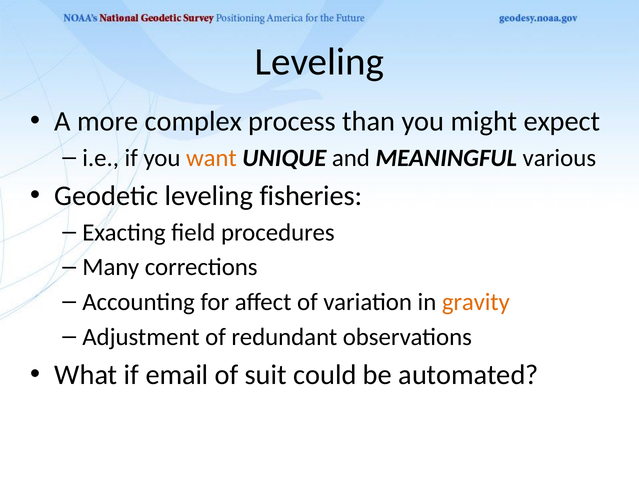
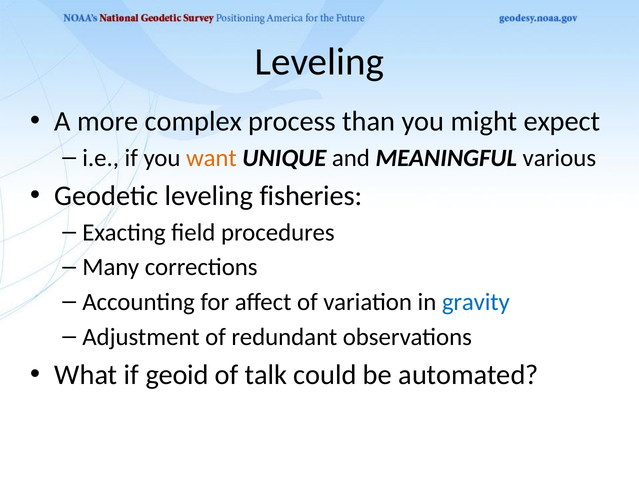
gravity colour: orange -> blue
email: email -> geoid
suit: suit -> talk
